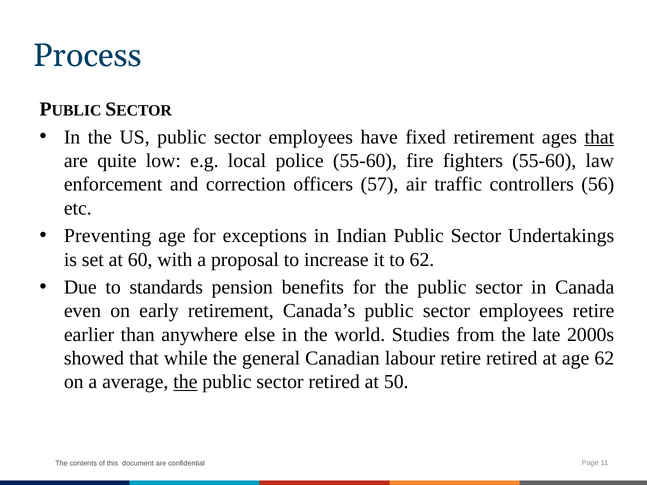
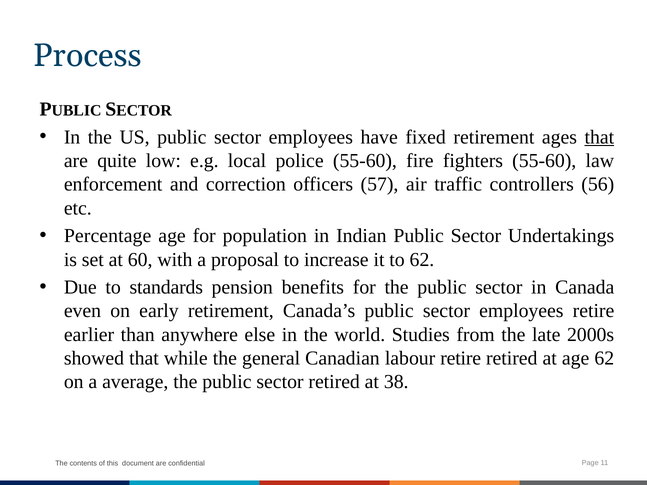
Preventing: Preventing -> Percentage
exceptions: exceptions -> population
the at (185, 382) underline: present -> none
50: 50 -> 38
